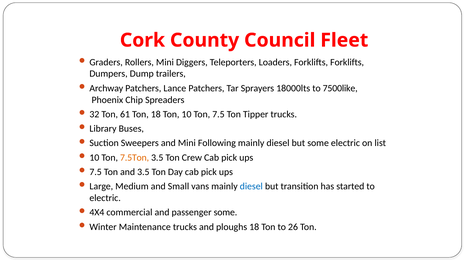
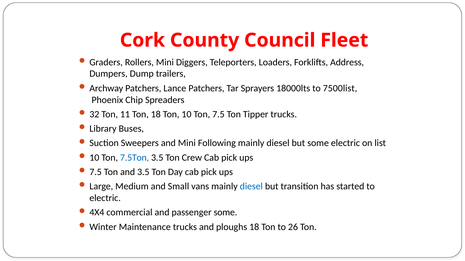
Forklifts Forklifts: Forklifts -> Address
7500like: 7500like -> 7500list
61: 61 -> 11
7.5Ton colour: orange -> blue
